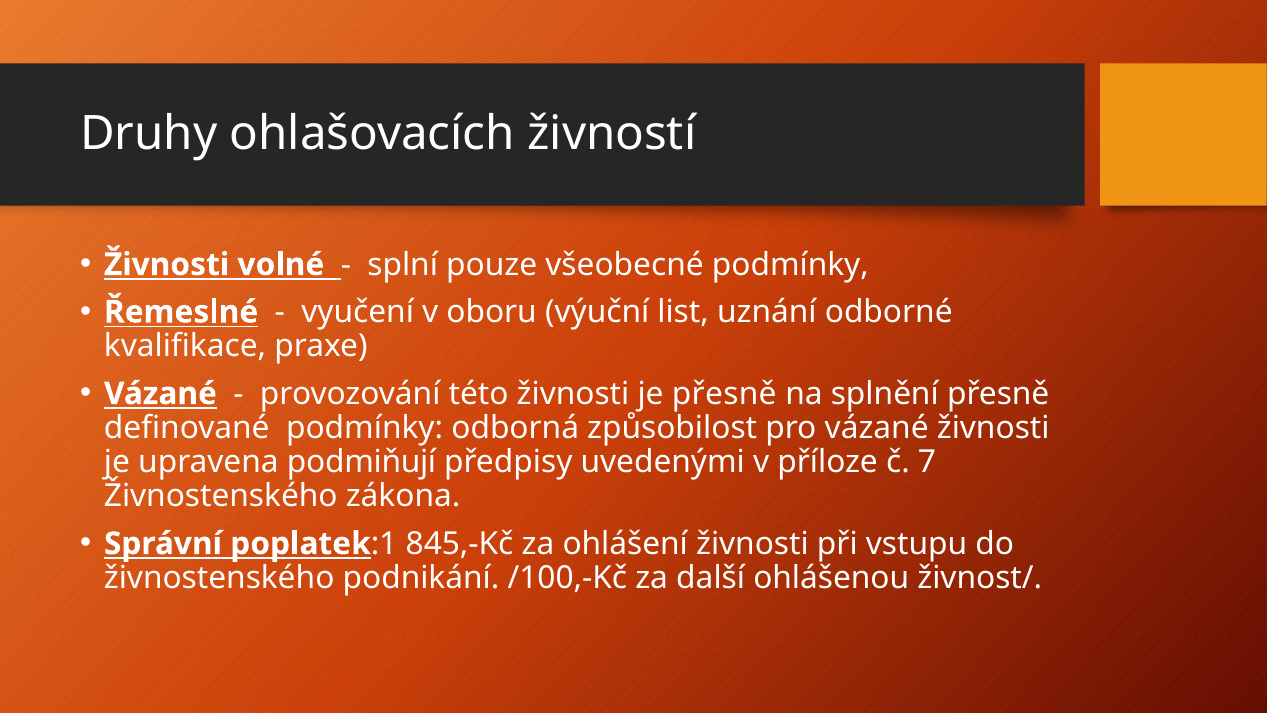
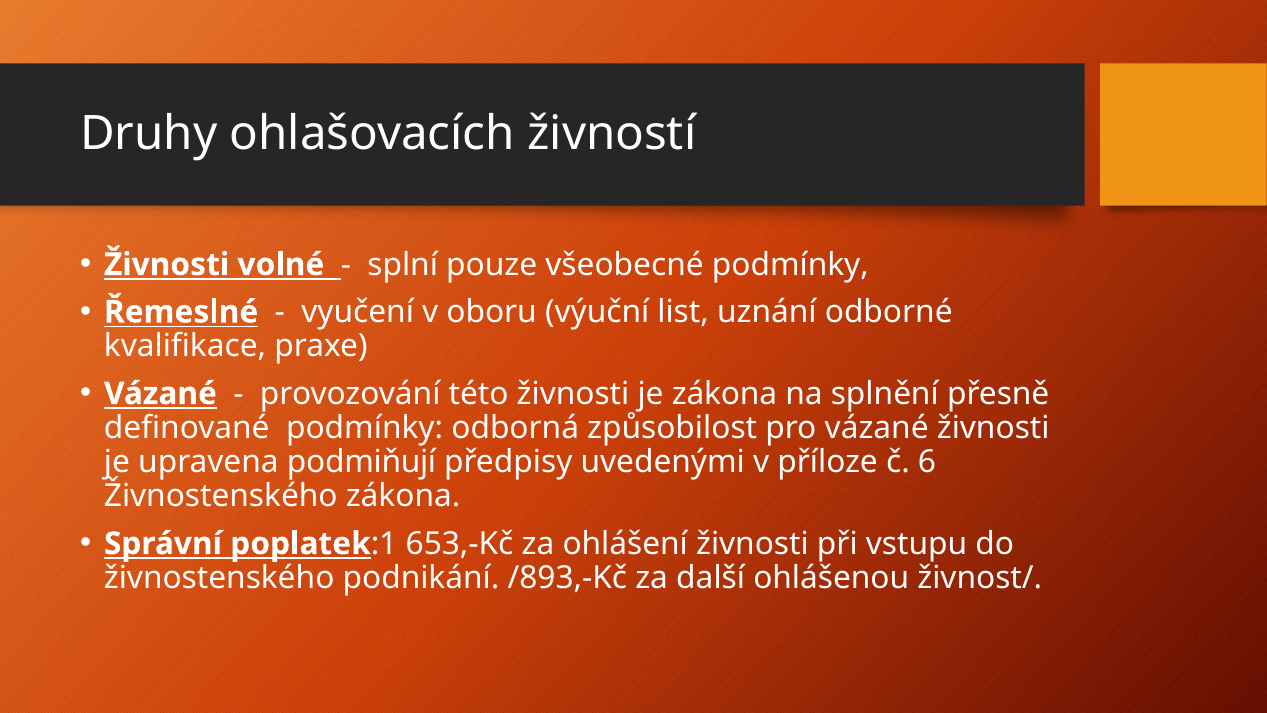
je přesně: přesně -> zákona
7: 7 -> 6
845,-Kč: 845,-Kč -> 653,-Kč
/100,-Kč: /100,-Kč -> /893,-Kč
